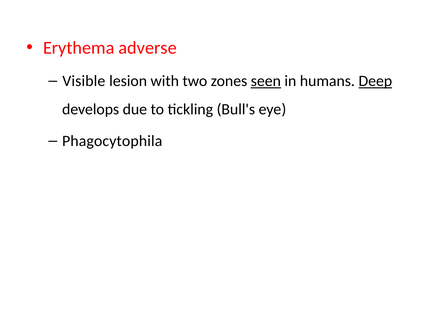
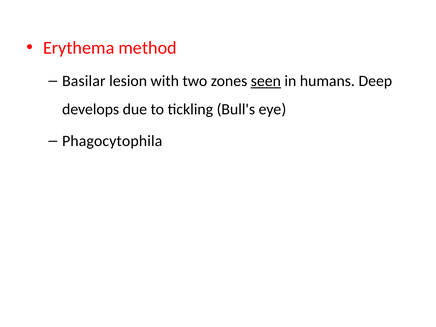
adverse: adverse -> method
Visible: Visible -> Basilar
Deep underline: present -> none
